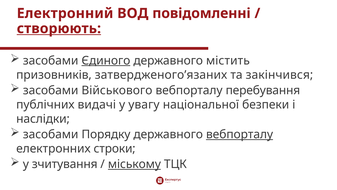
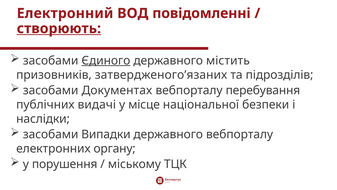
закінчився: закінчився -> підрозділів
Військового: Військового -> Документах
увагу: увагу -> місце
Порядку: Порядку -> Випадки
вебпорталу at (240, 134) underline: present -> none
строки: строки -> органу
зчитування: зчитування -> порушення
міському underline: present -> none
